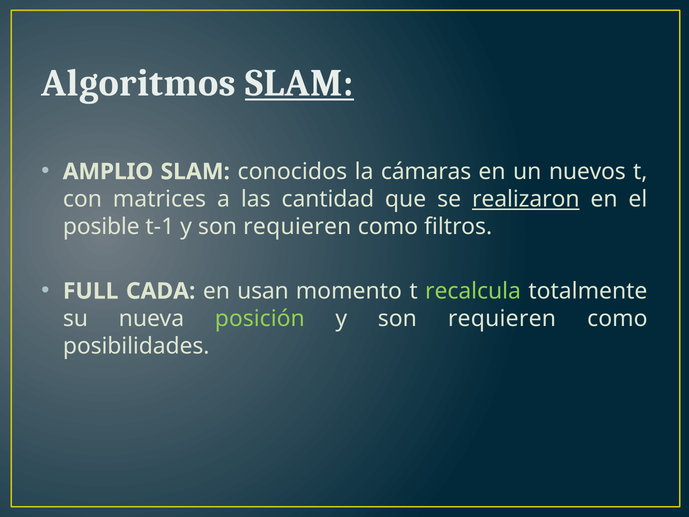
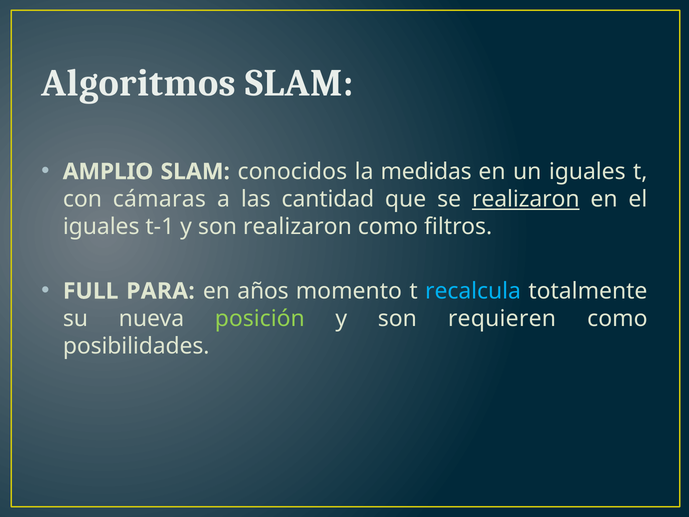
SLAM at (299, 83) underline: present -> none
cámaras: cámaras -> medidas
un nuevos: nuevos -> iguales
matrices: matrices -> cámaras
posible at (101, 227): posible -> iguales
t-1 y son requieren: requieren -> realizaron
CADA: CADA -> PARA
usan: usan -> años
recalcula colour: light green -> light blue
